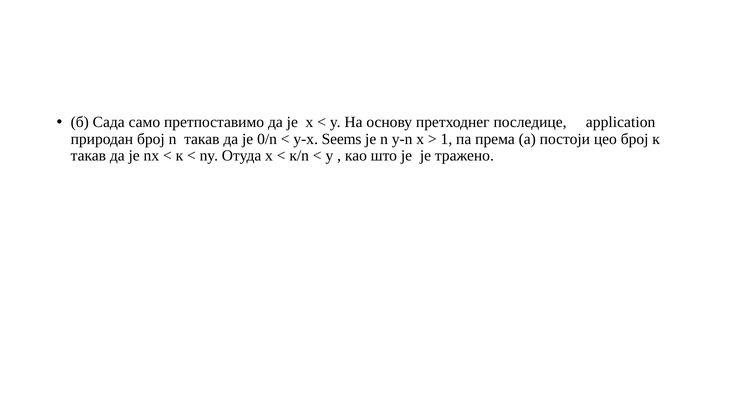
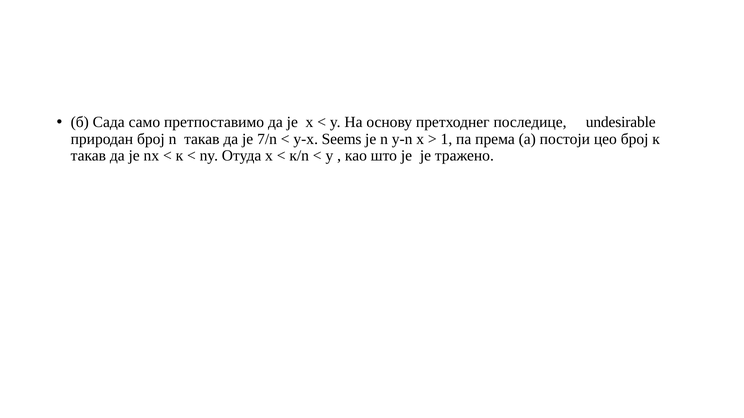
application: application -> undesirable
0/n: 0/n -> 7/n
